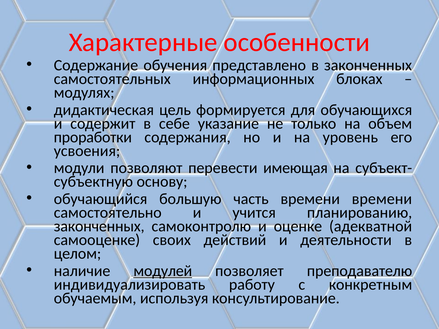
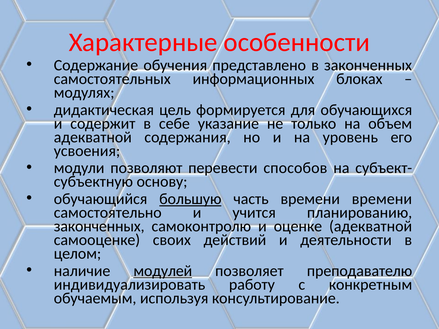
проработки at (93, 137): проработки -> адекватной
имеющая: имеющая -> способов
большую underline: none -> present
